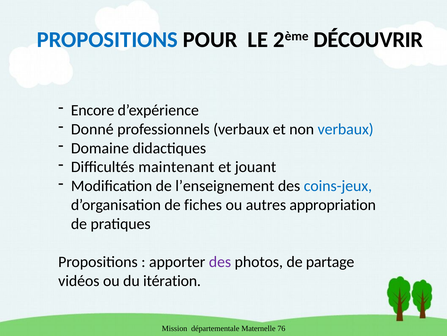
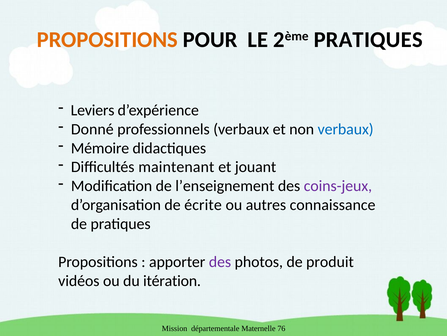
PROPOSITIONS at (107, 40) colour: blue -> orange
2ème DÉCOUVRIR: DÉCOUVRIR -> PRATIQUES
Encore: Encore -> Leviers
Domaine: Domaine -> Mémoire
coins-jeux colour: blue -> purple
fiches: fiches -> écrite
appropriation: appropriation -> connaissance
partage: partage -> produit
